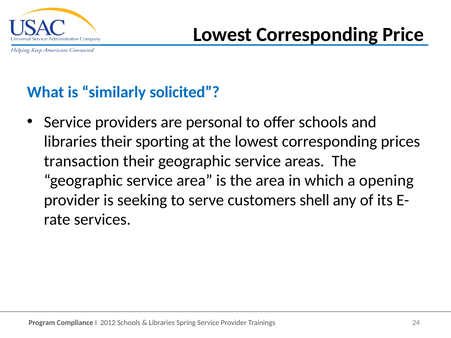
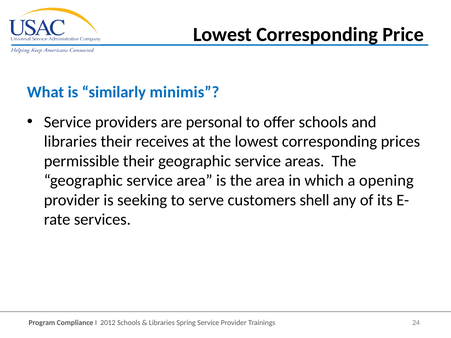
solicited: solicited -> minimis
sporting: sporting -> receives
transaction: transaction -> permissible
